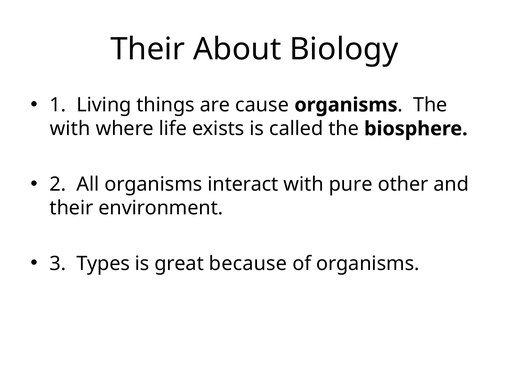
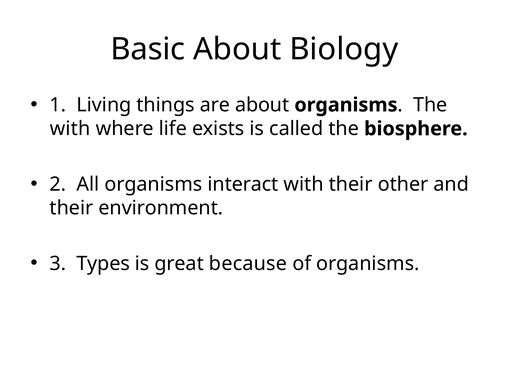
Their at (148, 49): Their -> Basic
are cause: cause -> about
with pure: pure -> their
